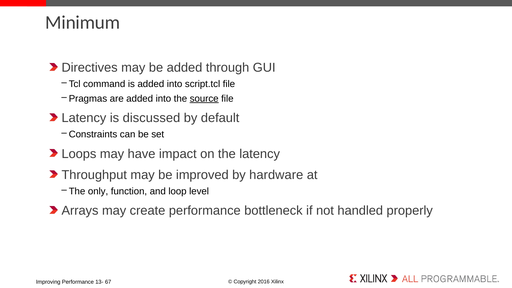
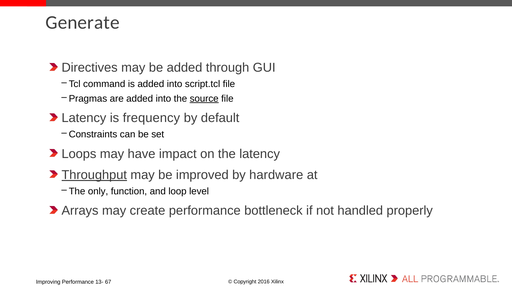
Minimum: Minimum -> Generate
discussed: discussed -> frequency
Throughput underline: none -> present
